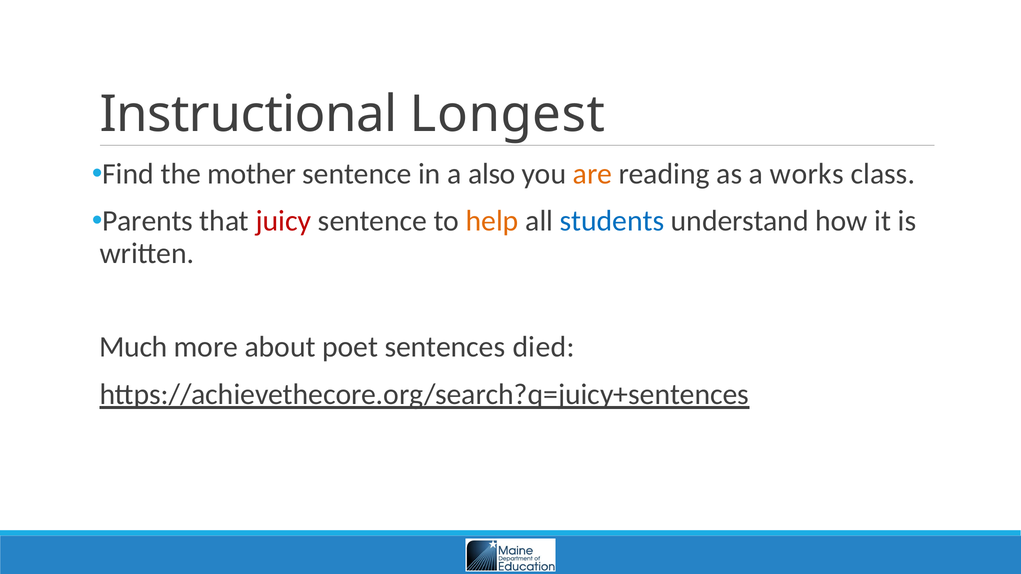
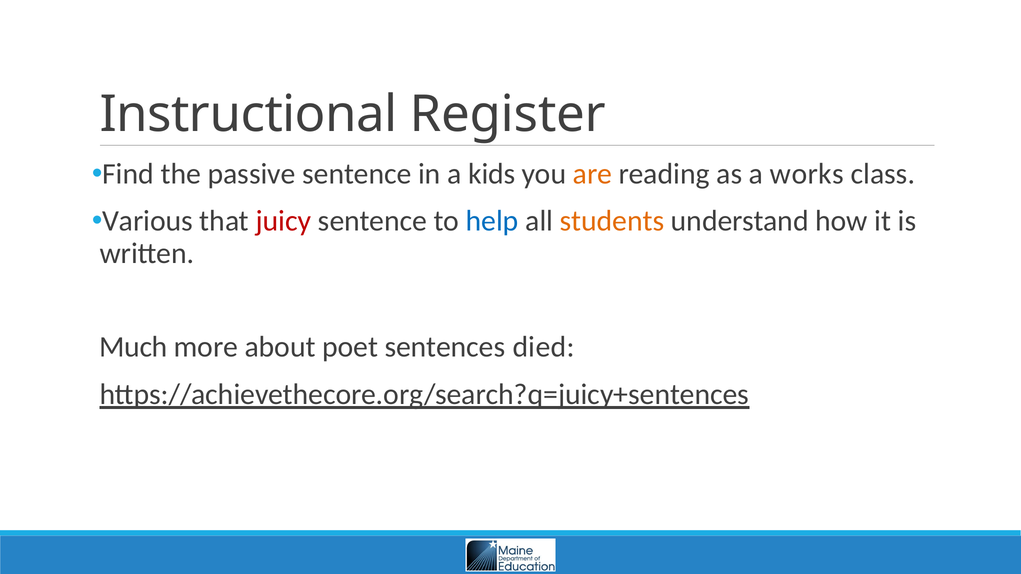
Longest: Longest -> Register
mother: mother -> passive
also: also -> kids
Parents: Parents -> Various
help colour: orange -> blue
students colour: blue -> orange
